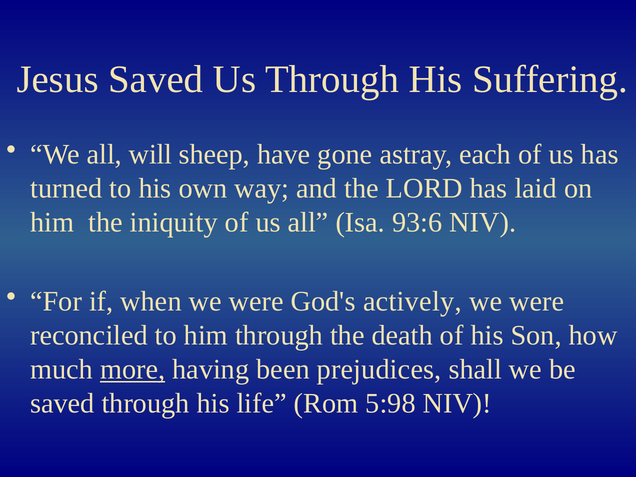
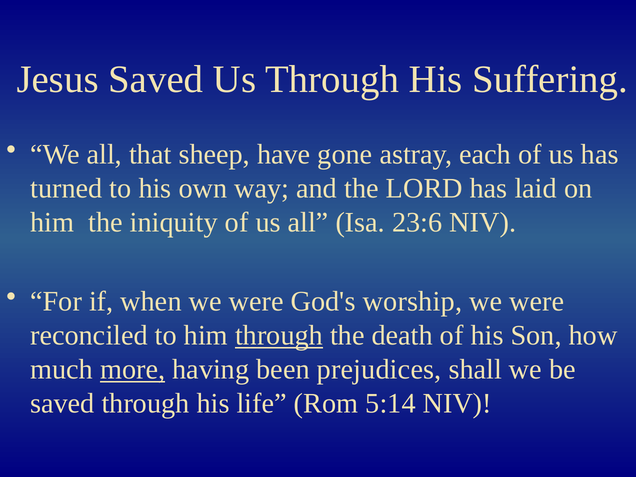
will: will -> that
93:6: 93:6 -> 23:6
actively: actively -> worship
through at (279, 336) underline: none -> present
5:98: 5:98 -> 5:14
